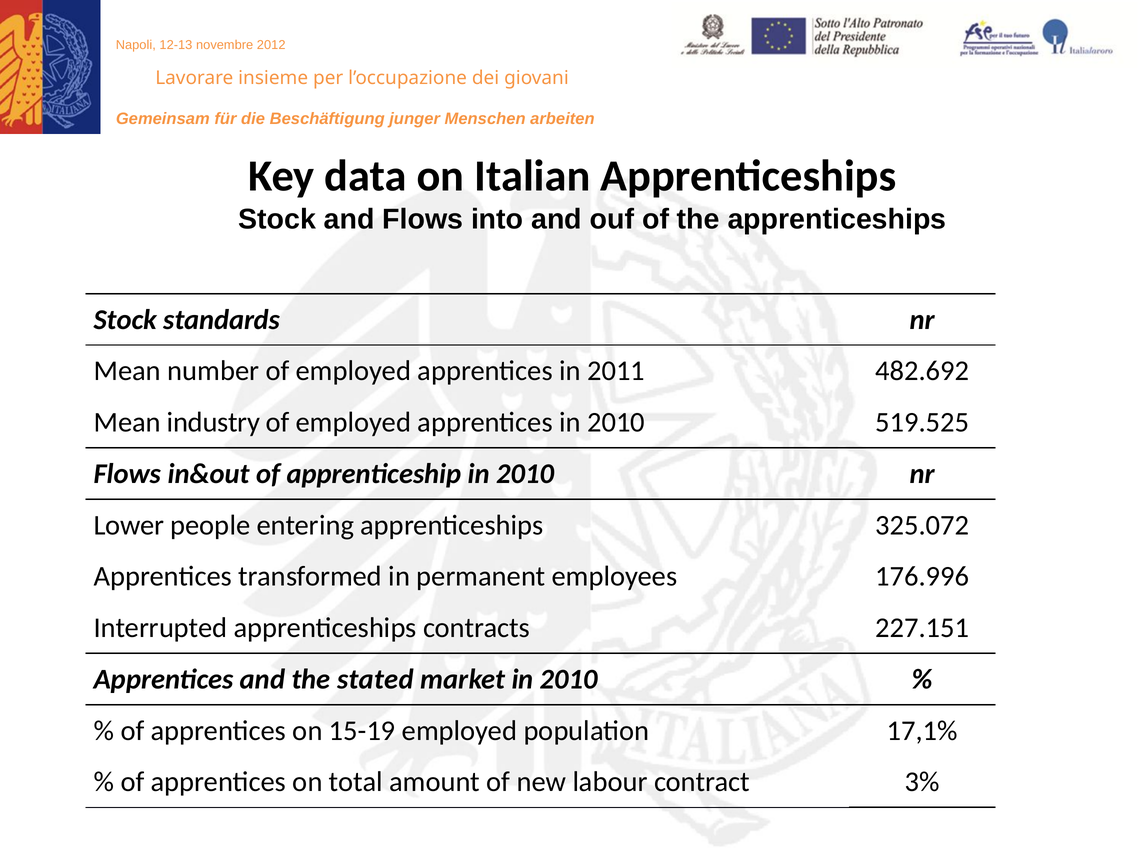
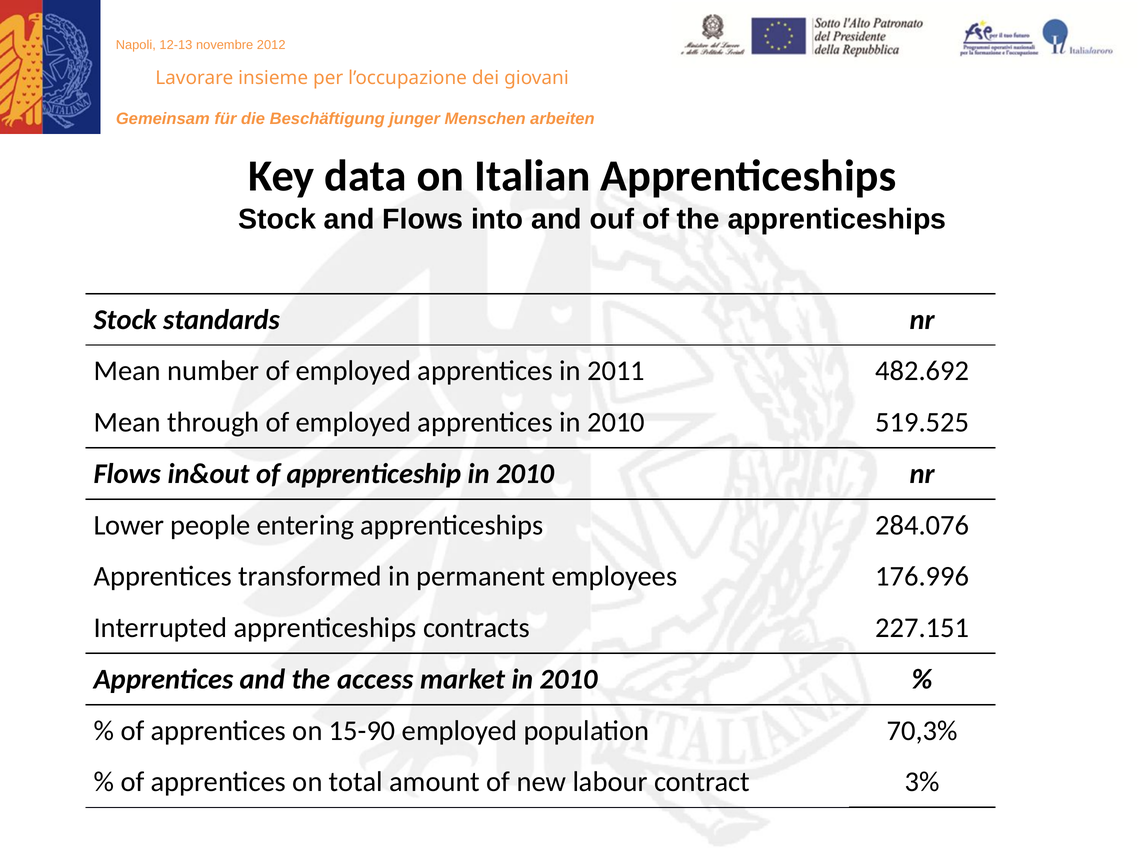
industry: industry -> through
325.072: 325.072 -> 284.076
stated: stated -> access
15-19: 15-19 -> 15-90
17,1%: 17,1% -> 70,3%
